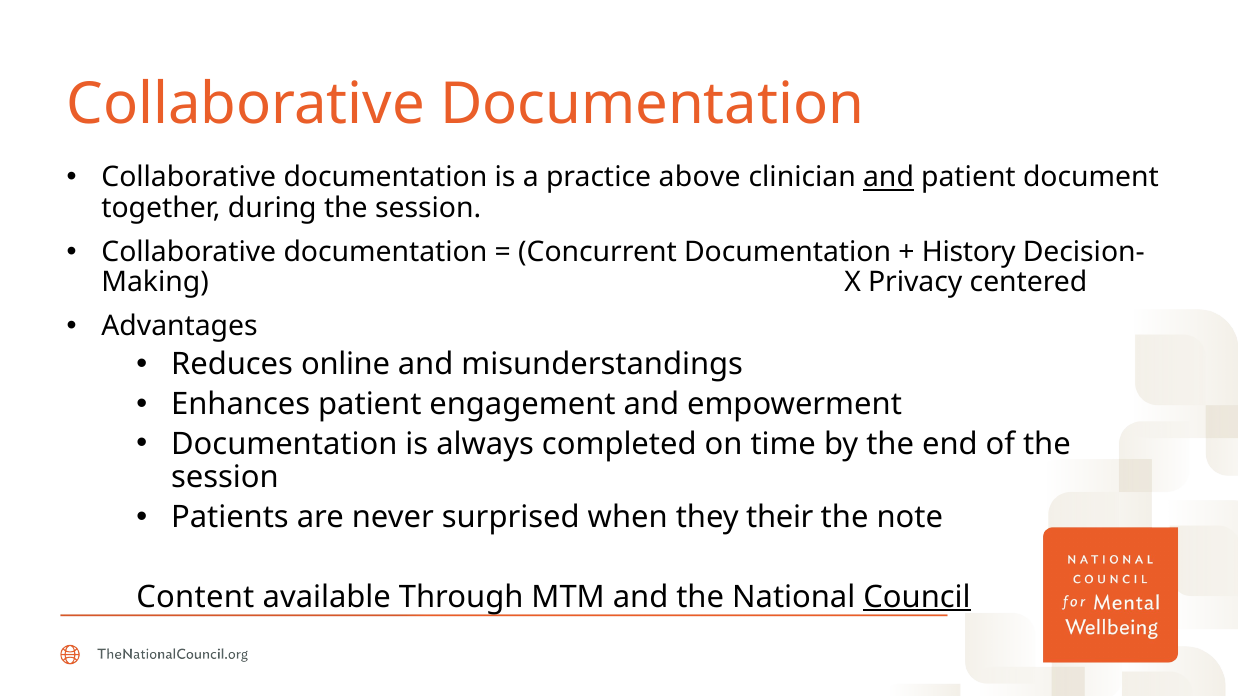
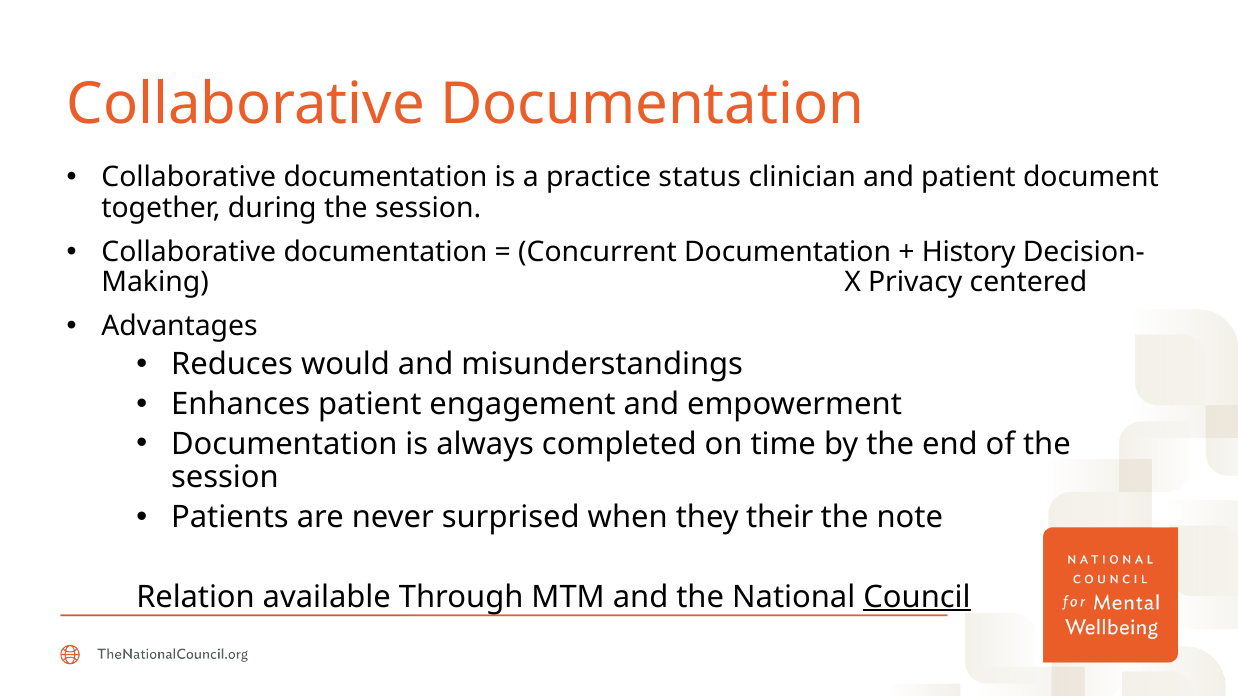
above: above -> status
and at (889, 178) underline: present -> none
online: online -> would
Content: Content -> Relation
